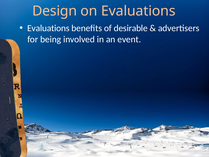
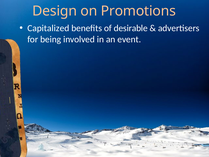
on Evaluations: Evaluations -> Promotions
Evaluations at (48, 28): Evaluations -> Capitalized
